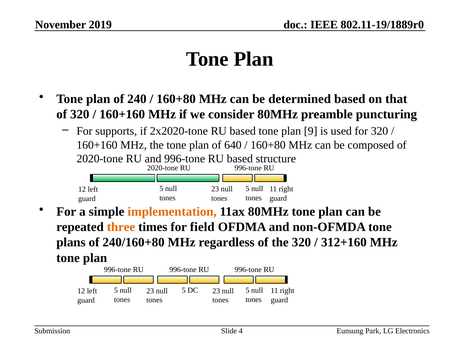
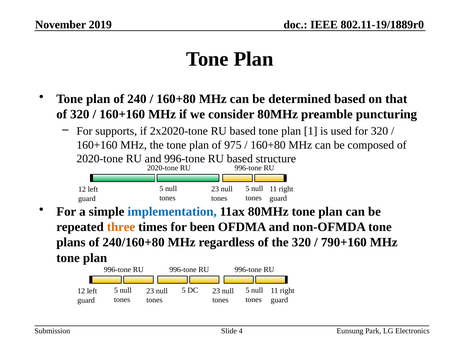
9: 9 -> 1
640: 640 -> 975
implementation colour: orange -> blue
field: field -> been
312+160: 312+160 -> 790+160
